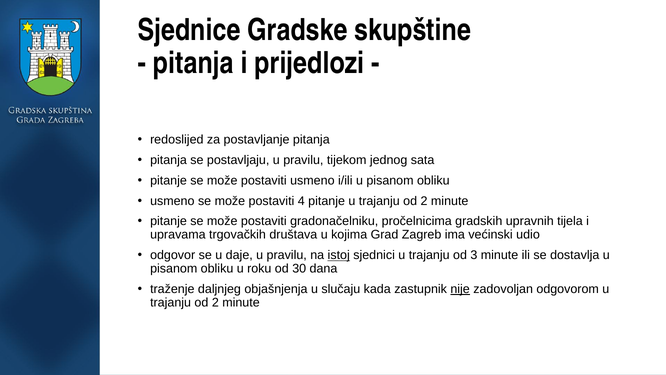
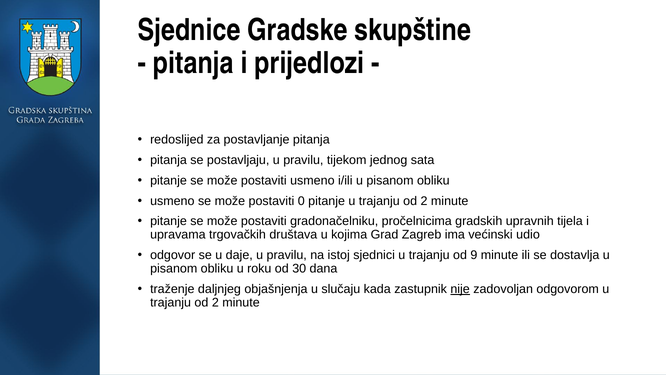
4: 4 -> 0
istoj underline: present -> none
3: 3 -> 9
